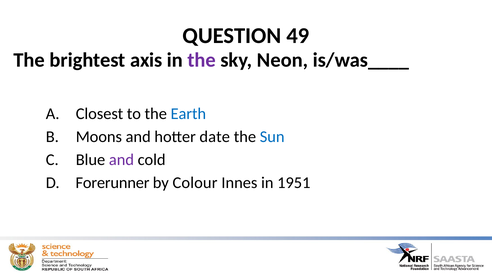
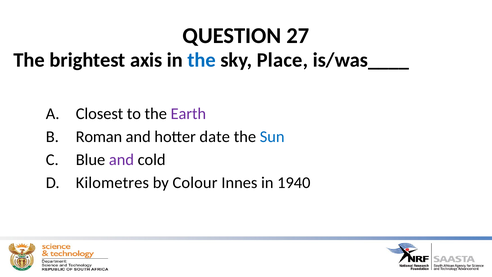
49: 49 -> 27
the at (202, 60) colour: purple -> blue
Neon: Neon -> Place
Earth colour: blue -> purple
Moons: Moons -> Roman
Forerunner: Forerunner -> Kilometres
1951: 1951 -> 1940
